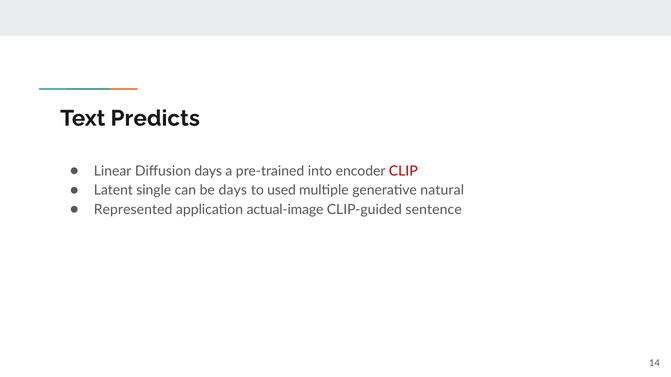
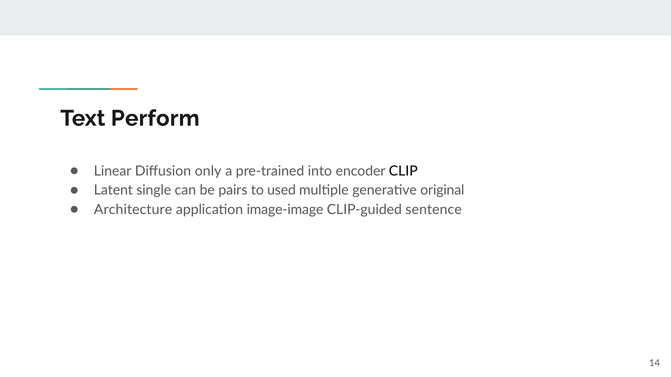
Predicts: Predicts -> Perform
Diffusion days: days -> only
CLIP colour: red -> black
be days: days -> pairs
natural: natural -> original
Represented: Represented -> Architecture
actual-image: actual-image -> image-image
